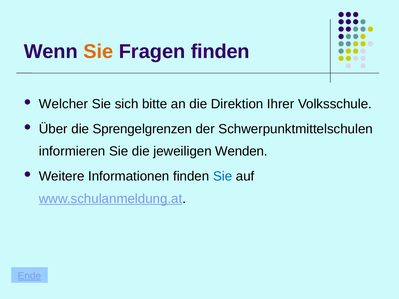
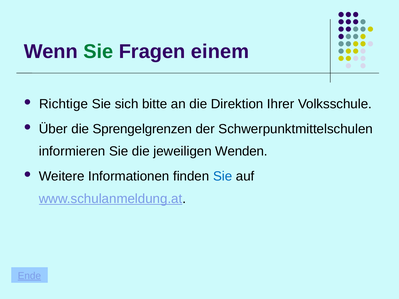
Sie at (98, 52) colour: orange -> green
Fragen finden: finden -> einem
Welcher: Welcher -> Richtige
